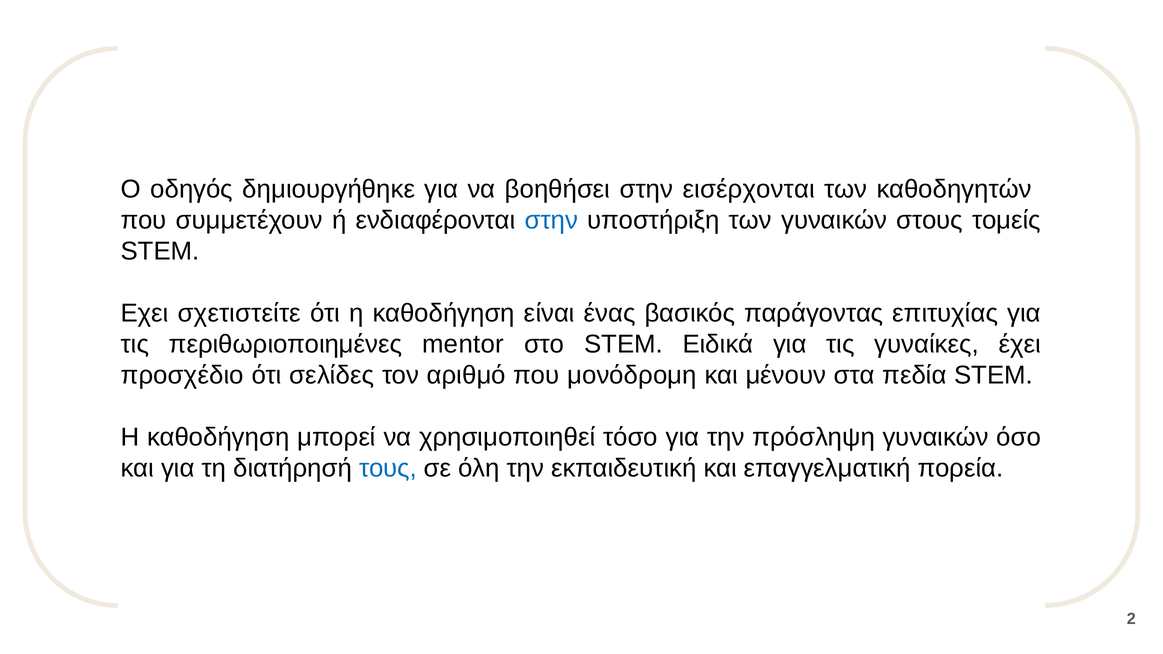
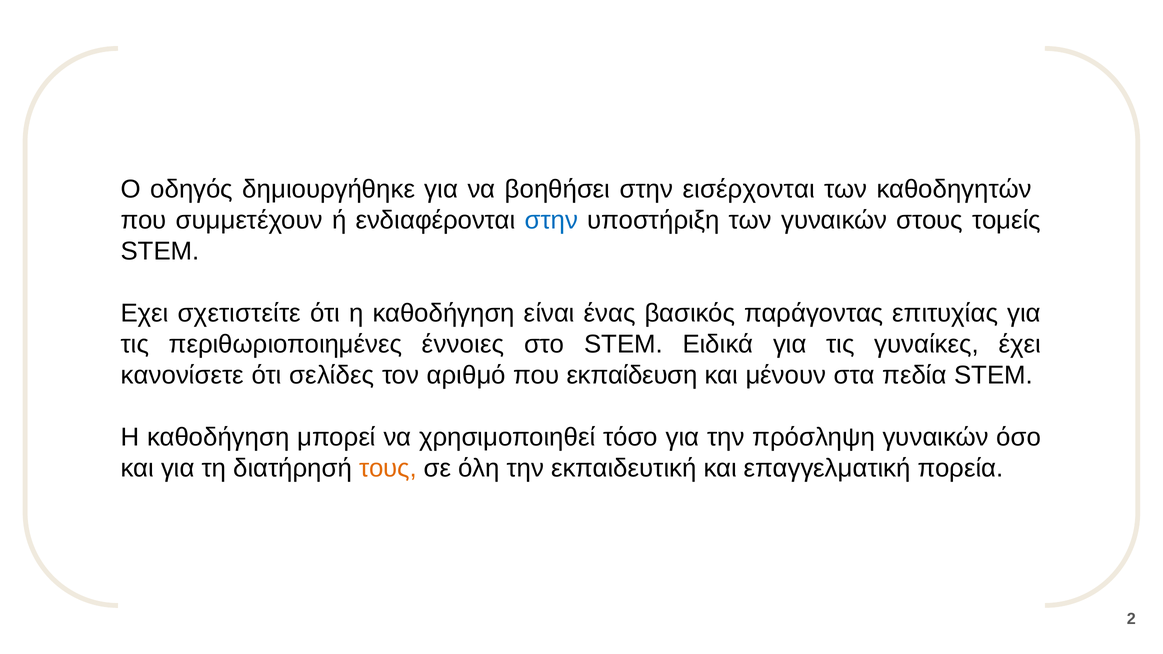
mentor: mentor -> έννοιες
προσχέδιο: προσχέδιο -> κανονίσετε
μονόδρομη: μονόδρομη -> εκπαίδευση
τους colour: blue -> orange
